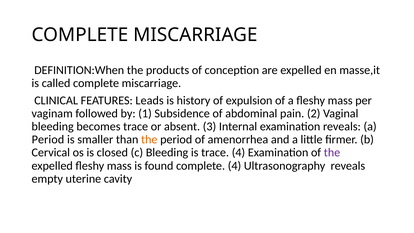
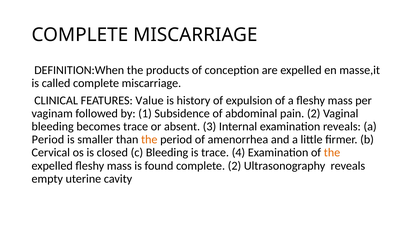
Leads: Leads -> Value
the at (332, 153) colour: purple -> orange
complete 4: 4 -> 2
